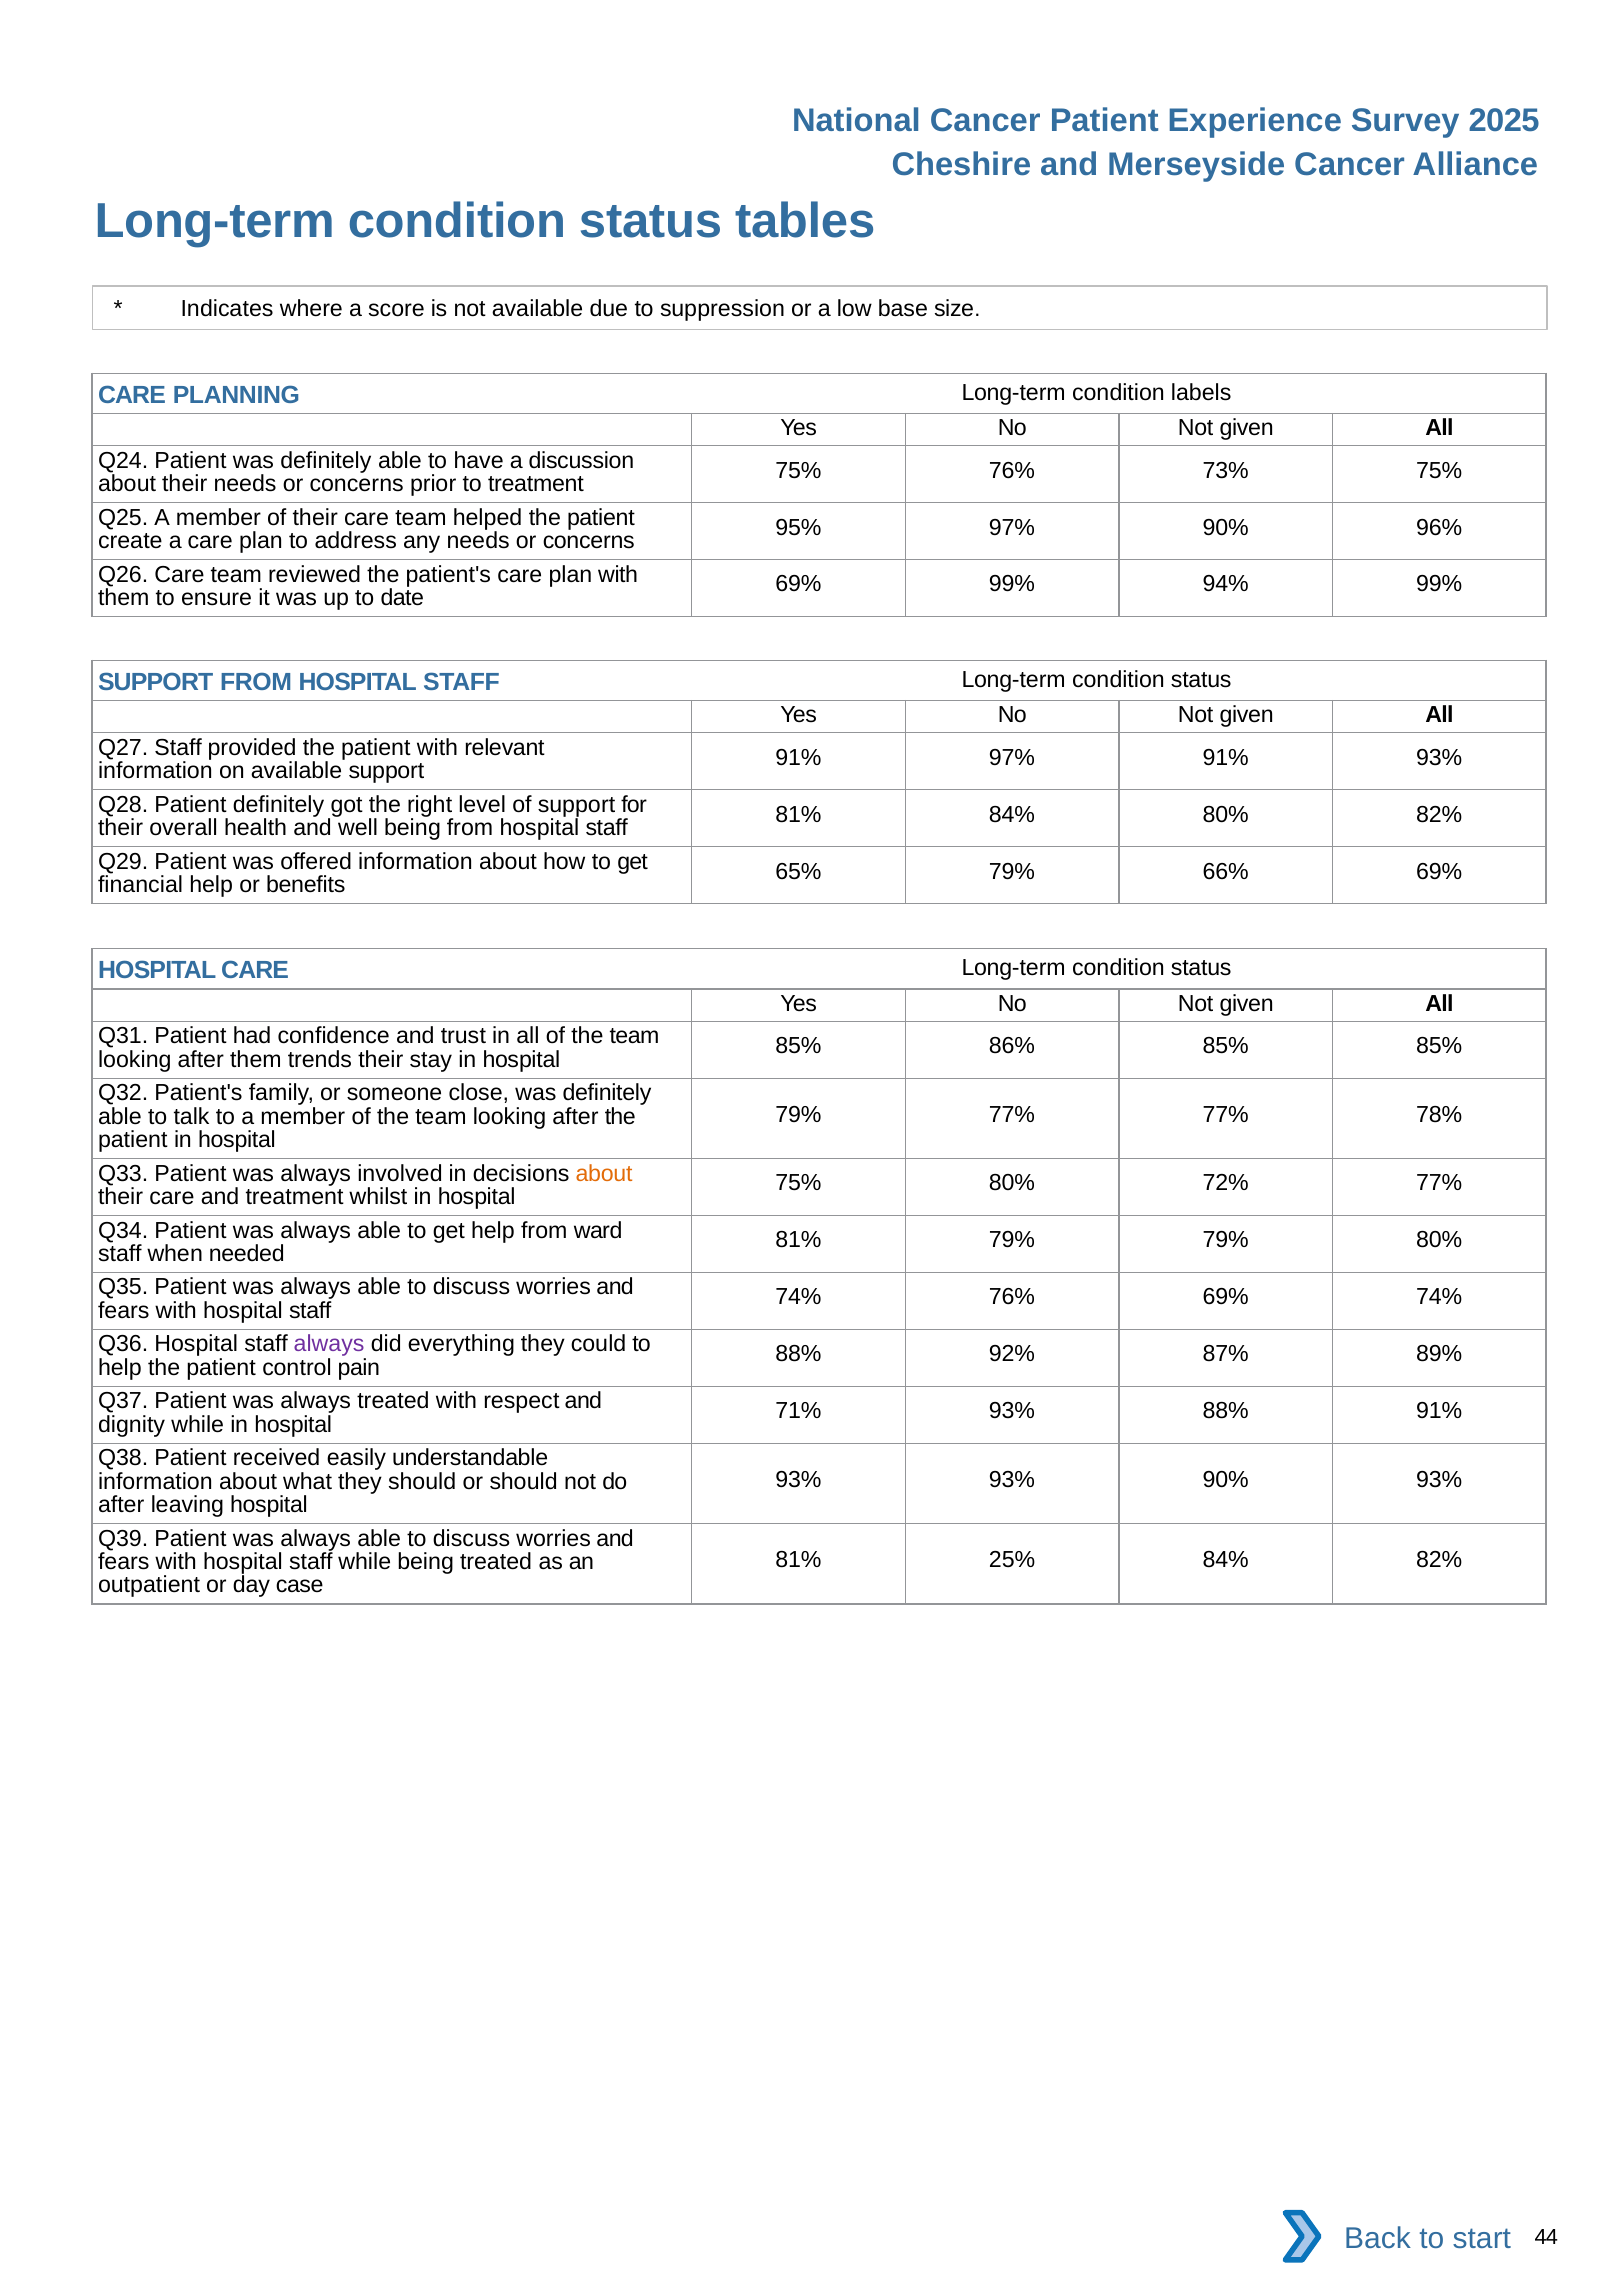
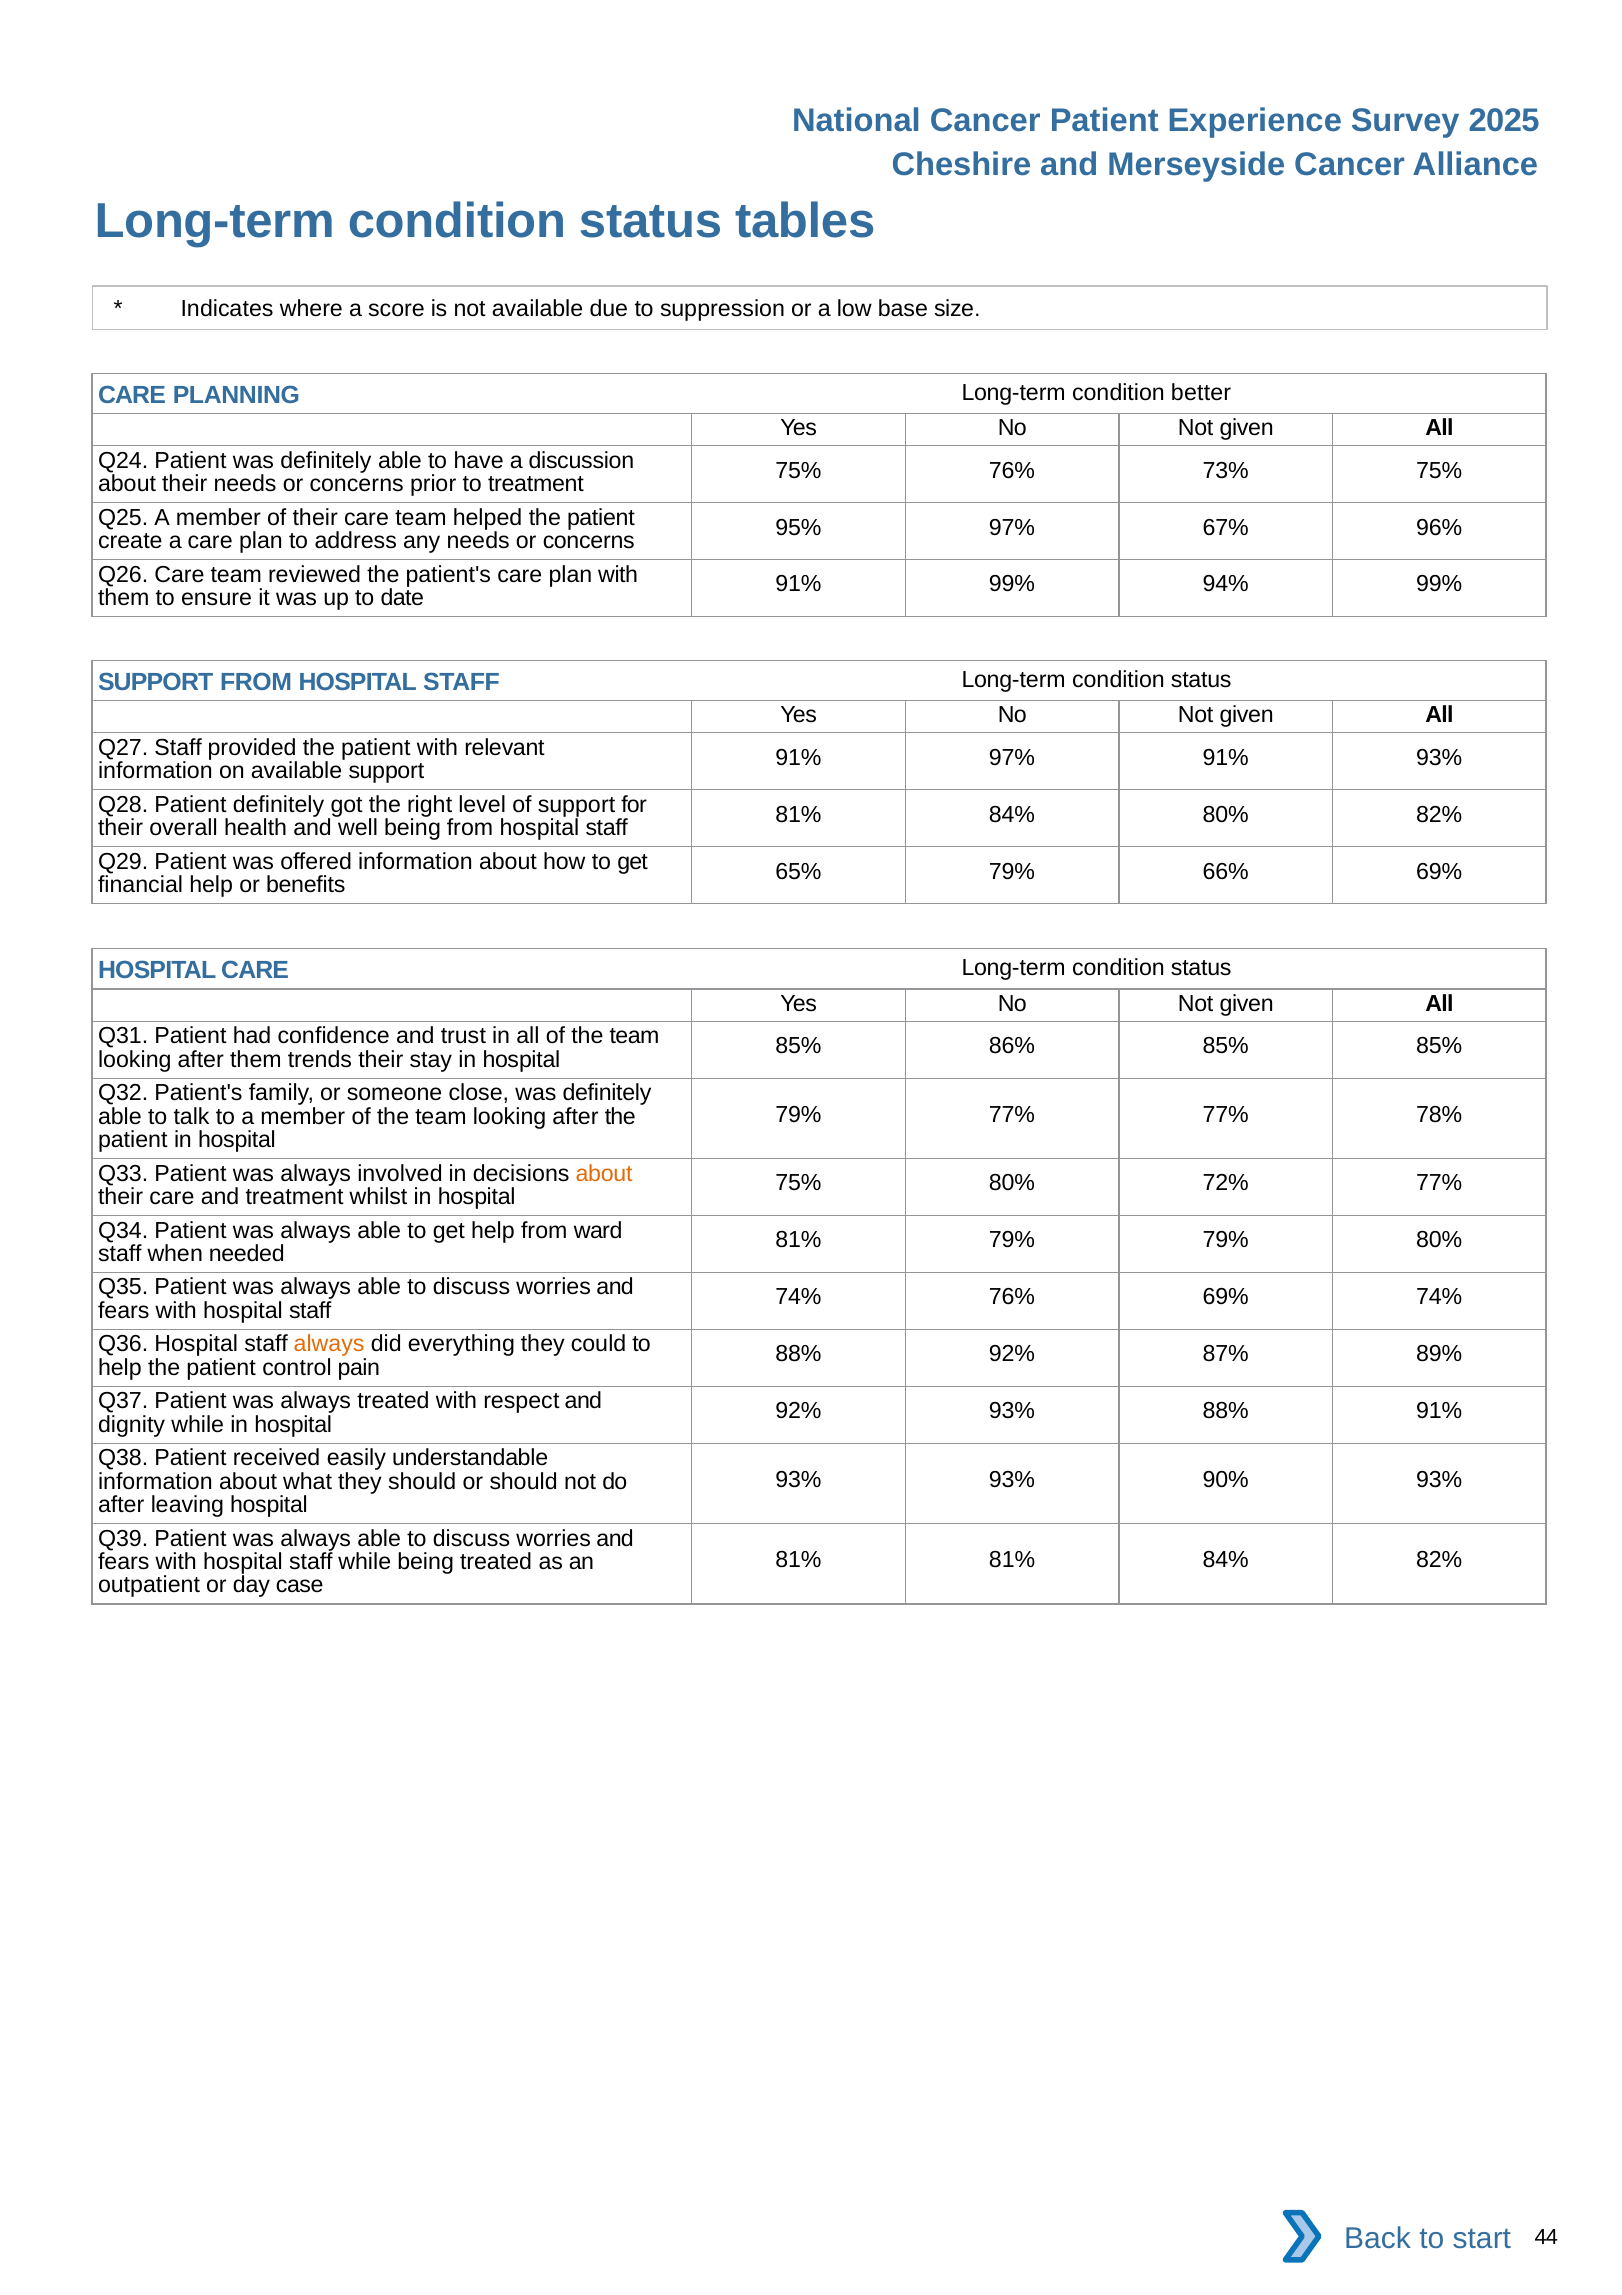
labels: labels -> better
97% 90%: 90% -> 67%
69% at (798, 584): 69% -> 91%
always at (329, 1345) colour: purple -> orange
71% at (798, 1411): 71% -> 92%
81% 25%: 25% -> 81%
